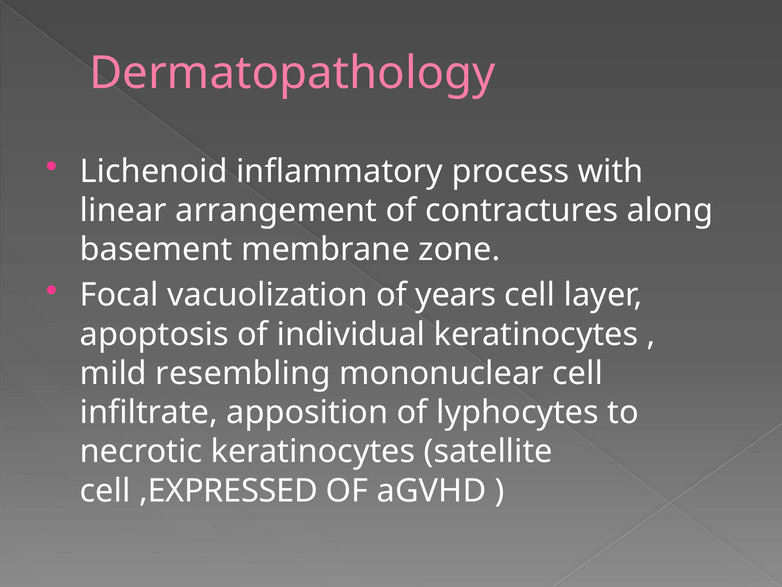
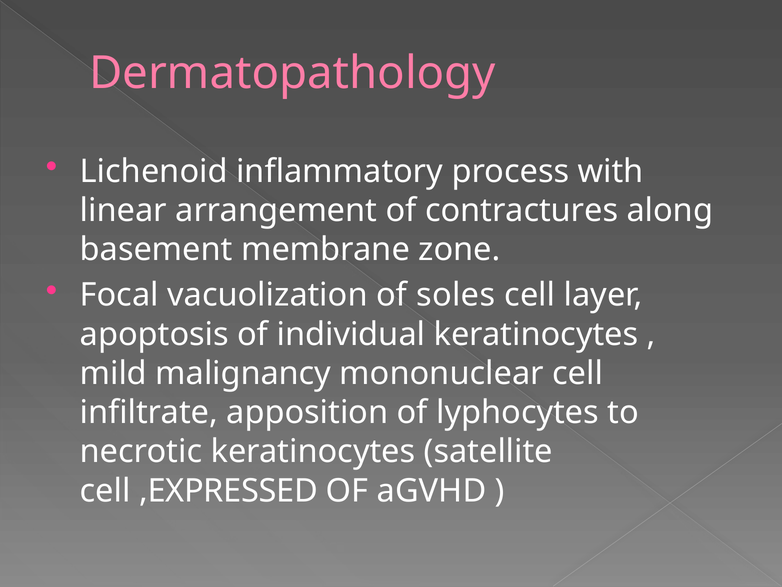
years: years -> soles
resembling: resembling -> malignancy
